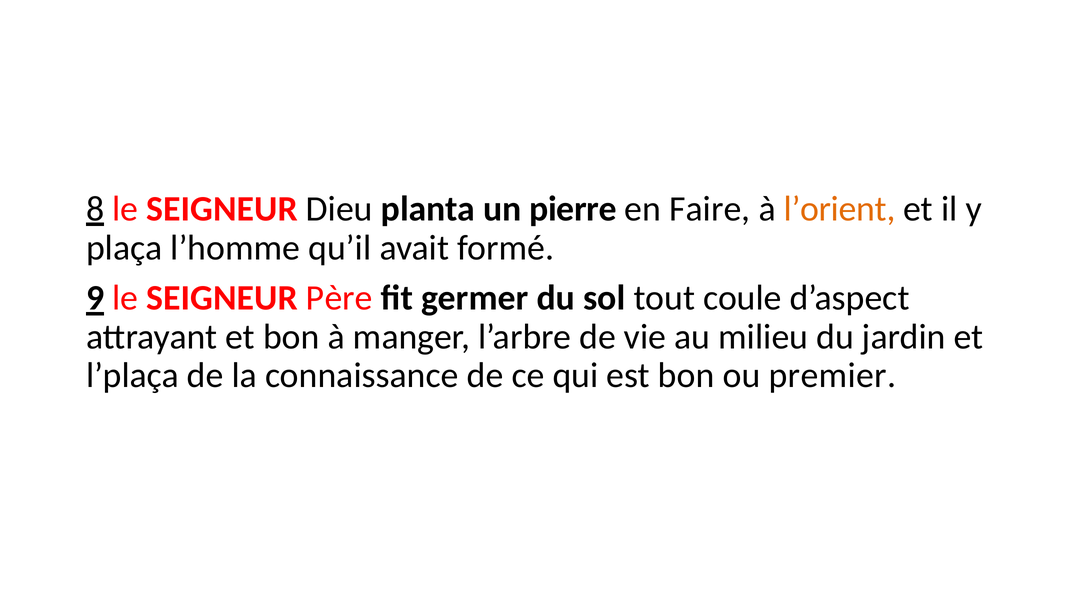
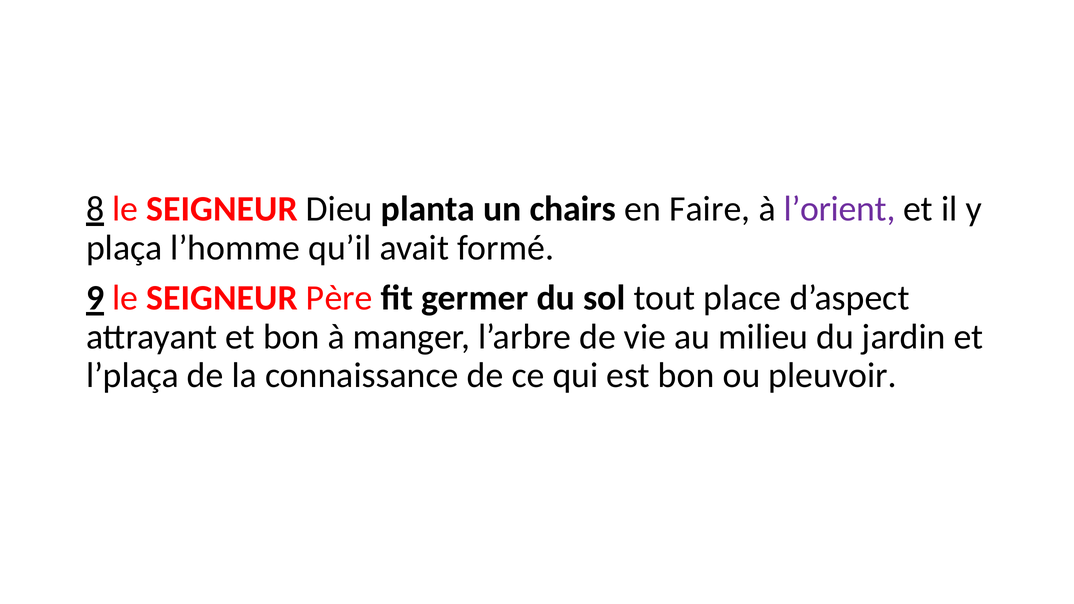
pierre: pierre -> chairs
l’orient colour: orange -> purple
coule: coule -> place
premier: premier -> pleuvoir
